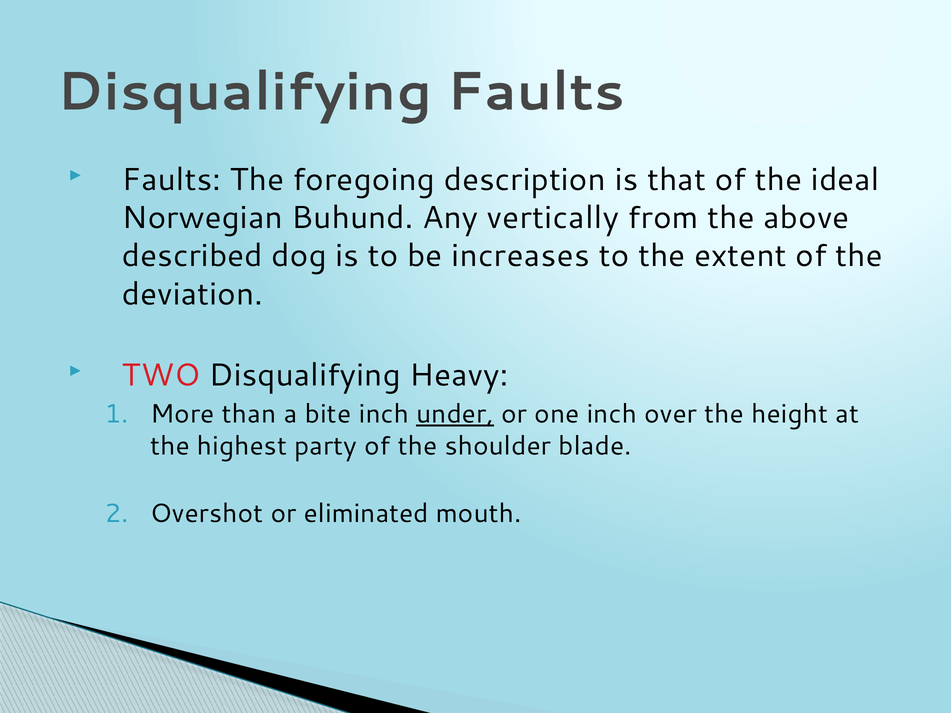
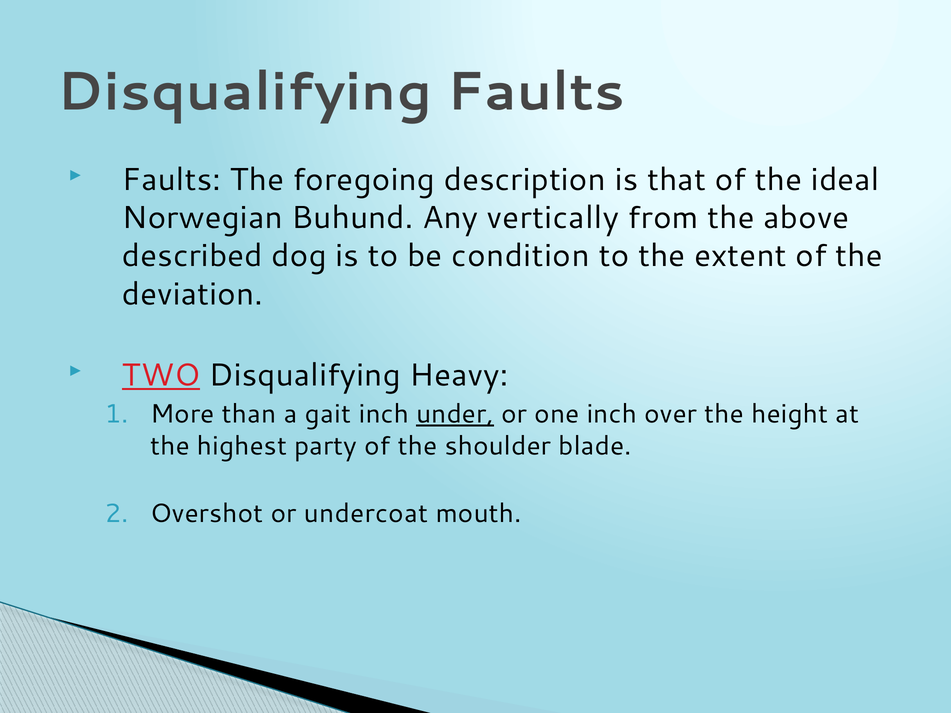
increases: increases -> condition
TWO underline: none -> present
bite: bite -> gait
eliminated: eliminated -> undercoat
